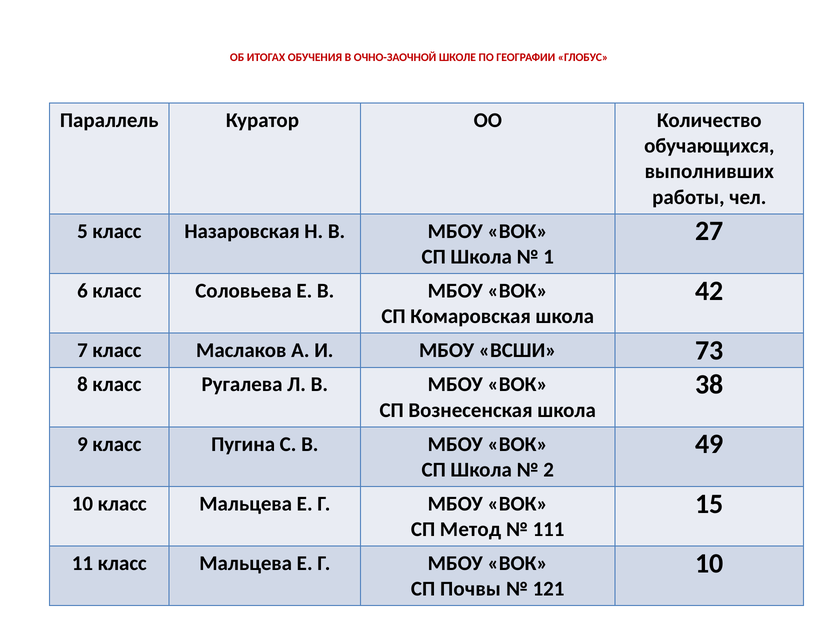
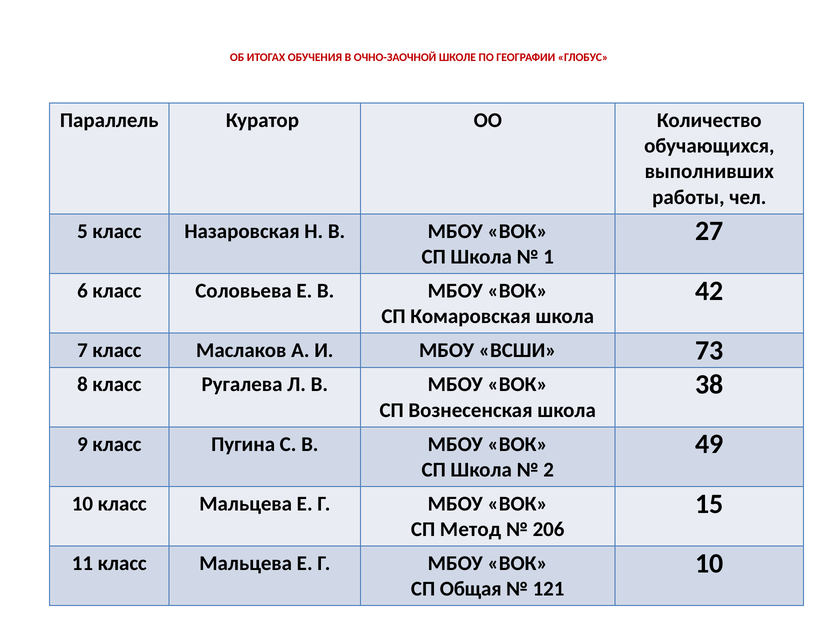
111: 111 -> 206
Почвы: Почвы -> Общая
